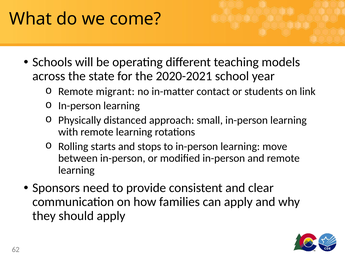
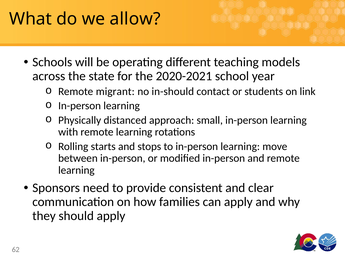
come: come -> allow
in-matter: in-matter -> in-should
